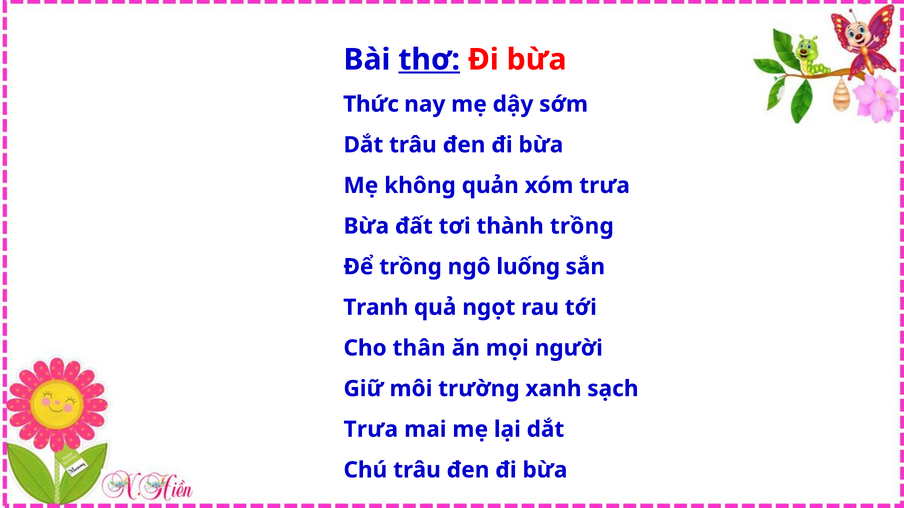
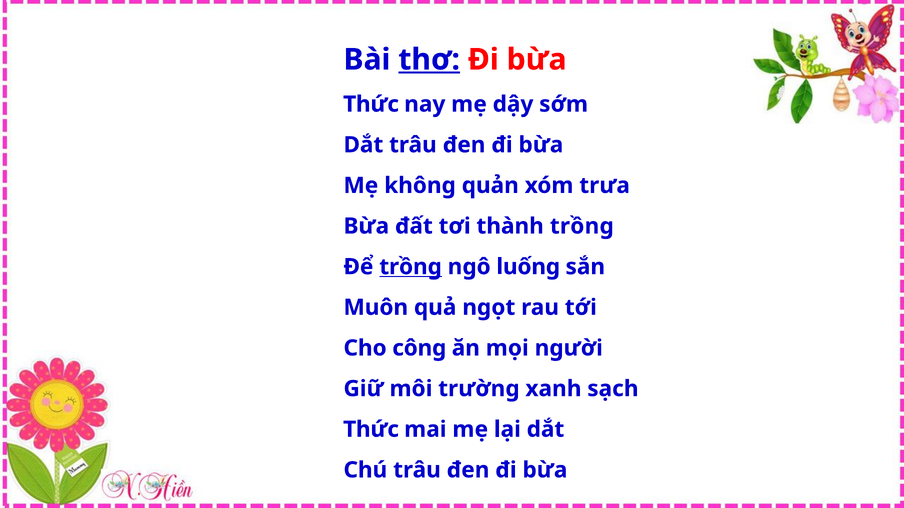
trồng at (411, 267) underline: none -> present
Tranh: Tranh -> Muôn
thân: thân -> công
Trưa at (371, 430): Trưa -> Thức
